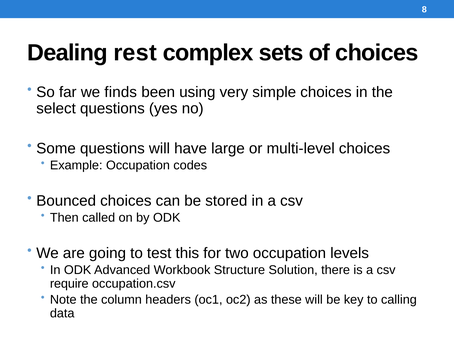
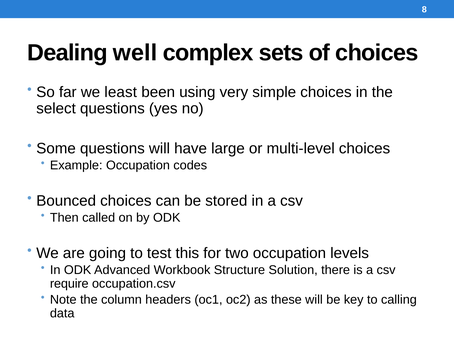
rest: rest -> well
finds: finds -> least
